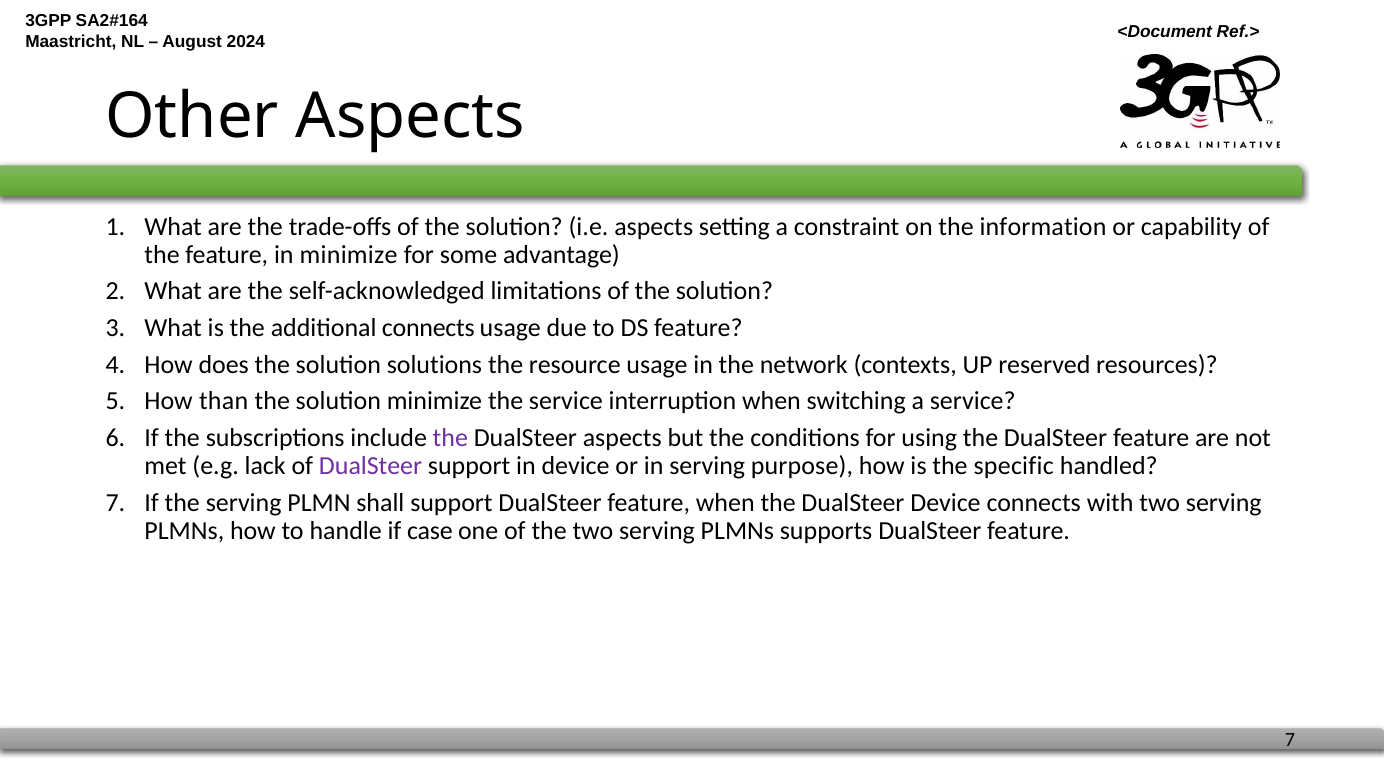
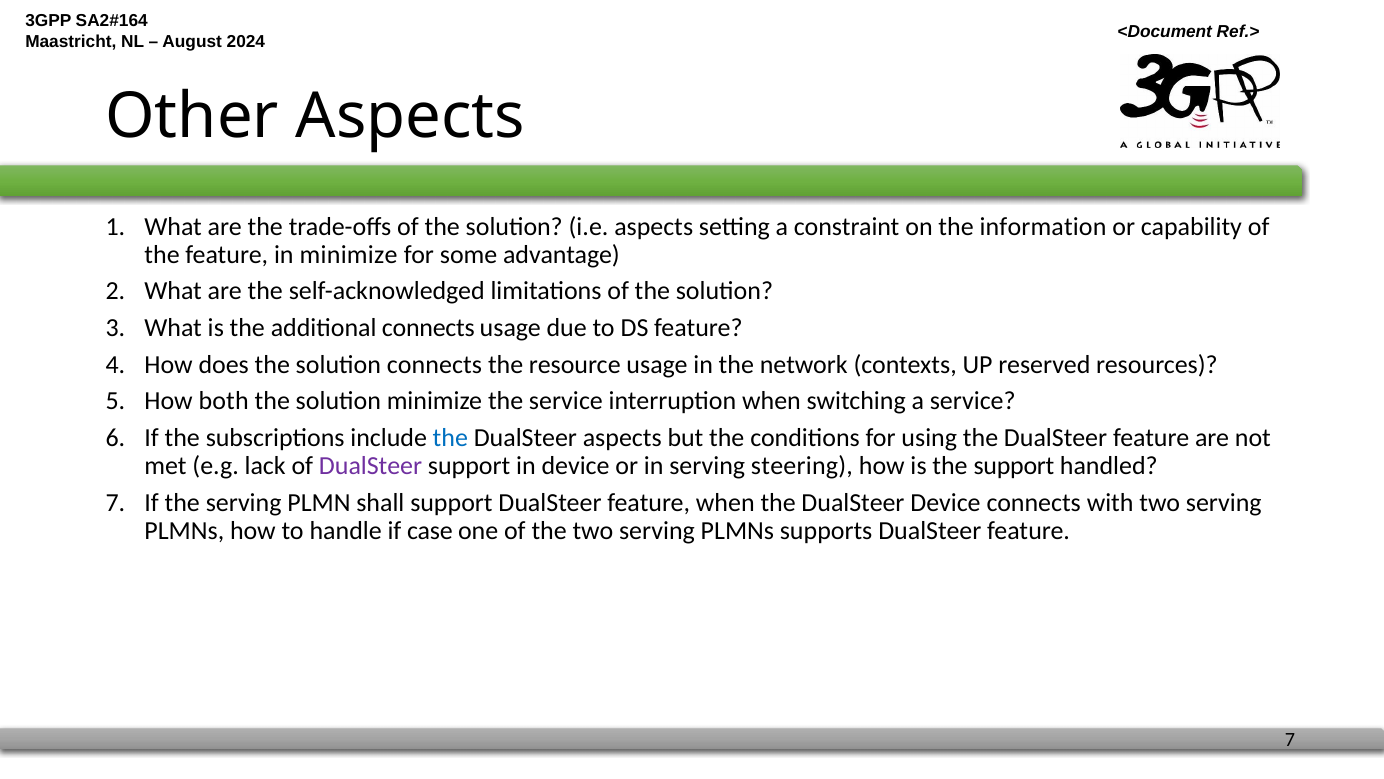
solution solutions: solutions -> connects
than: than -> both
the at (450, 438) colour: purple -> blue
purpose: purpose -> steering
the specific: specific -> support
